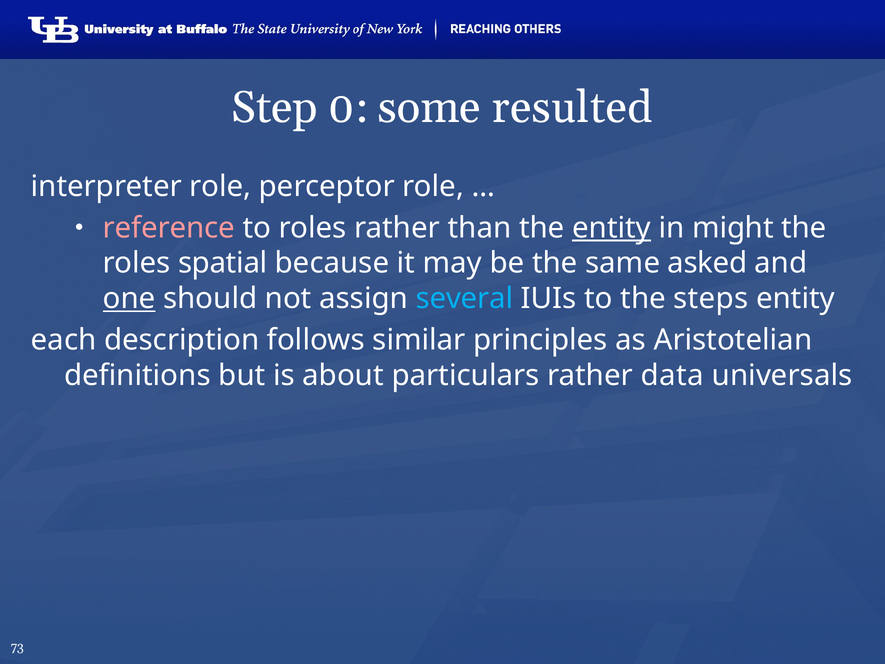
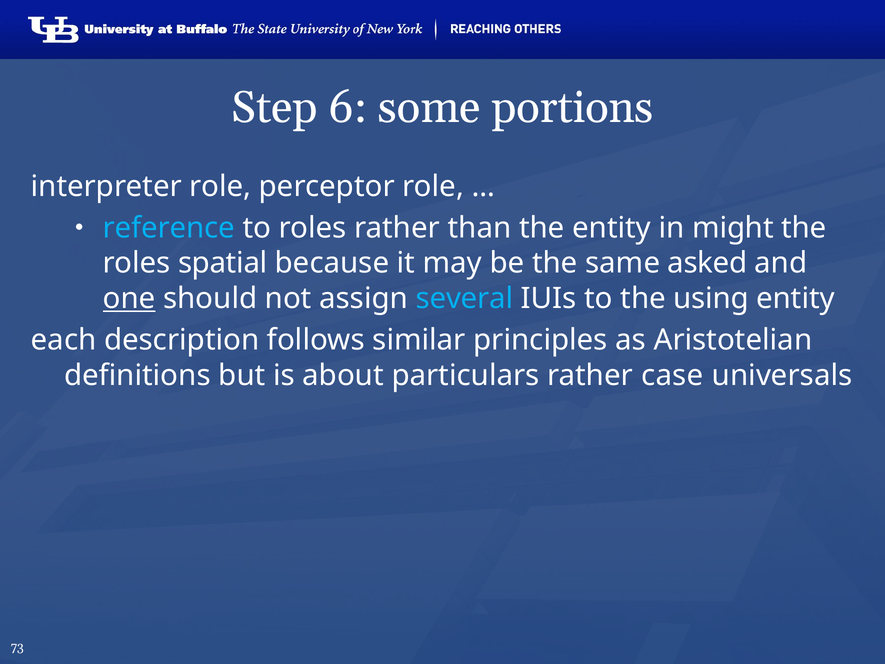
0: 0 -> 6
resulted: resulted -> portions
reference colour: pink -> light blue
entity at (612, 228) underline: present -> none
steps: steps -> using
data: data -> case
